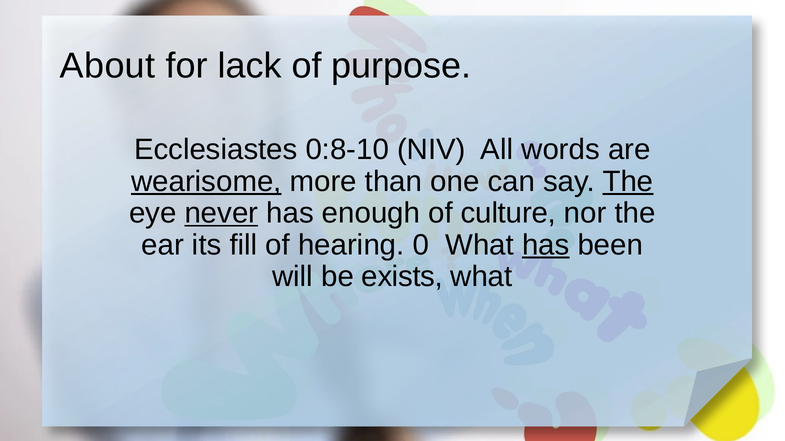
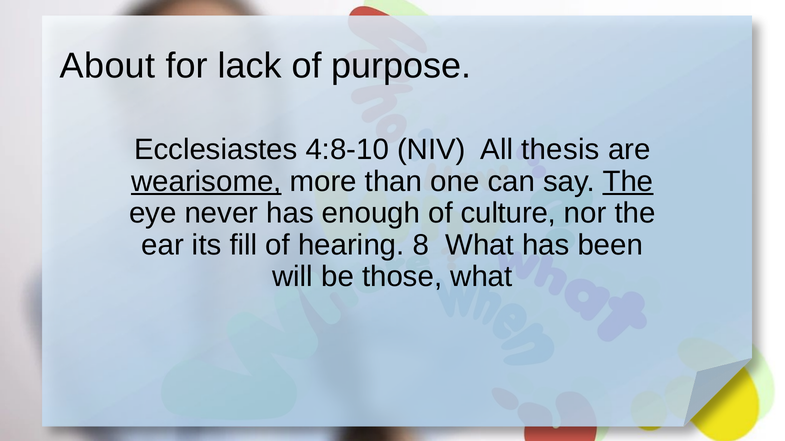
0:8-10: 0:8-10 -> 4:8-10
words: words -> thesis
never underline: present -> none
0: 0 -> 8
has at (546, 245) underline: present -> none
exists: exists -> those
